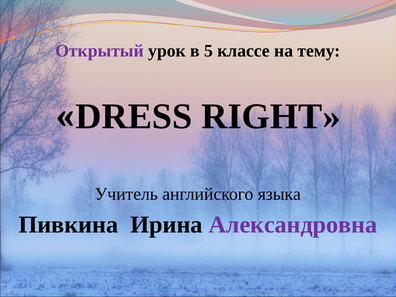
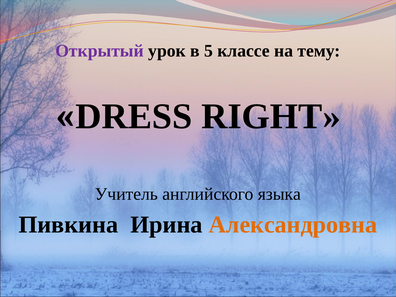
Александровна colour: purple -> orange
